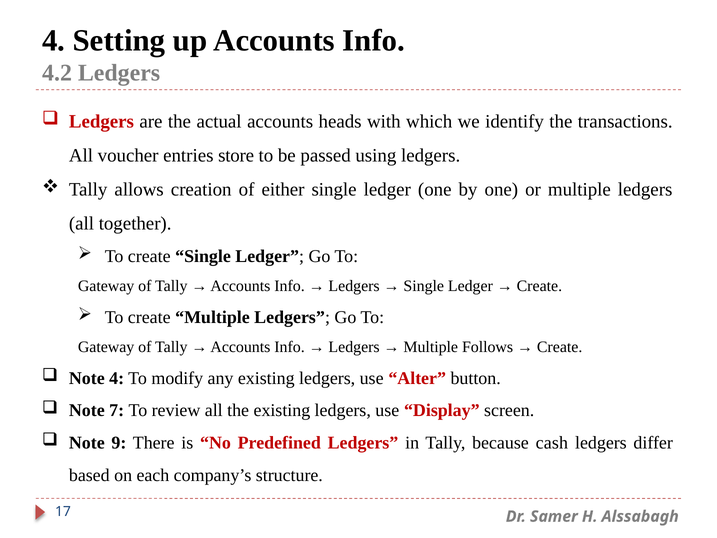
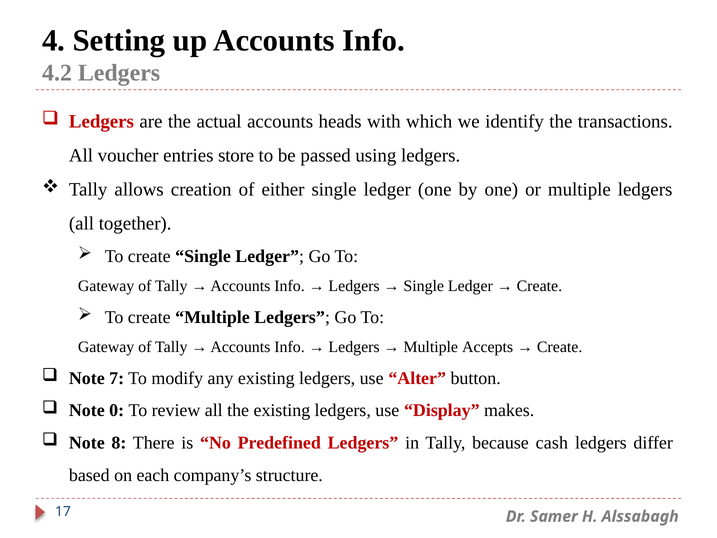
Follows: Follows -> Accepts
Note 4: 4 -> 7
7: 7 -> 0
screen: screen -> makes
9: 9 -> 8
